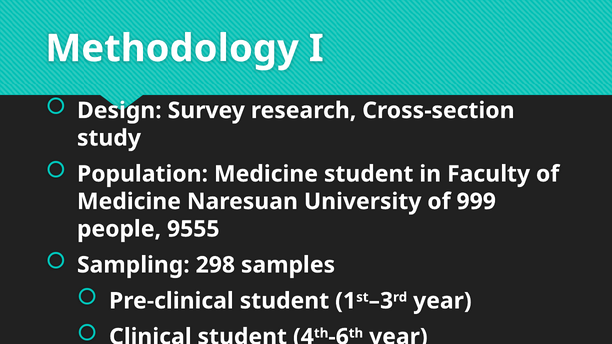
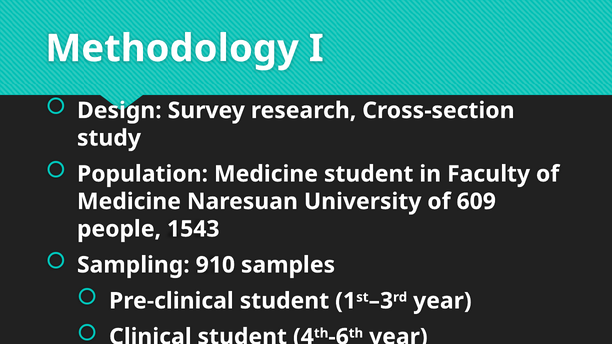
999: 999 -> 609
9555: 9555 -> 1543
298: 298 -> 910
